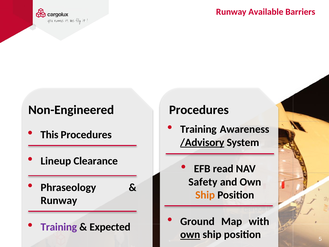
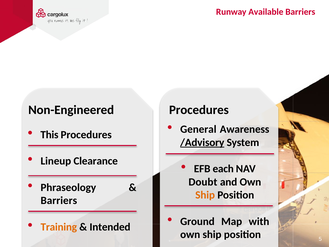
Training at (198, 129): Training -> General
read: read -> each
Safety: Safety -> Doubt
Runway at (59, 200): Runway -> Barriers
Training at (59, 227) colour: purple -> orange
Expected: Expected -> Intended
own at (190, 234) underline: present -> none
